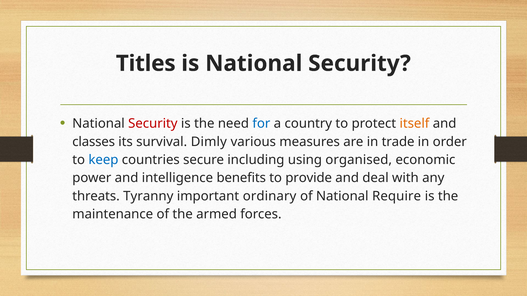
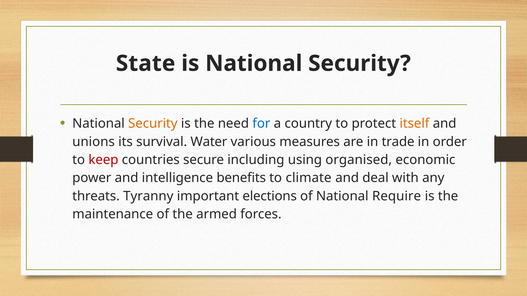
Titles: Titles -> State
Security at (153, 124) colour: red -> orange
classes: classes -> unions
Dimly: Dimly -> Water
keep colour: blue -> red
provide: provide -> climate
ordinary: ordinary -> elections
